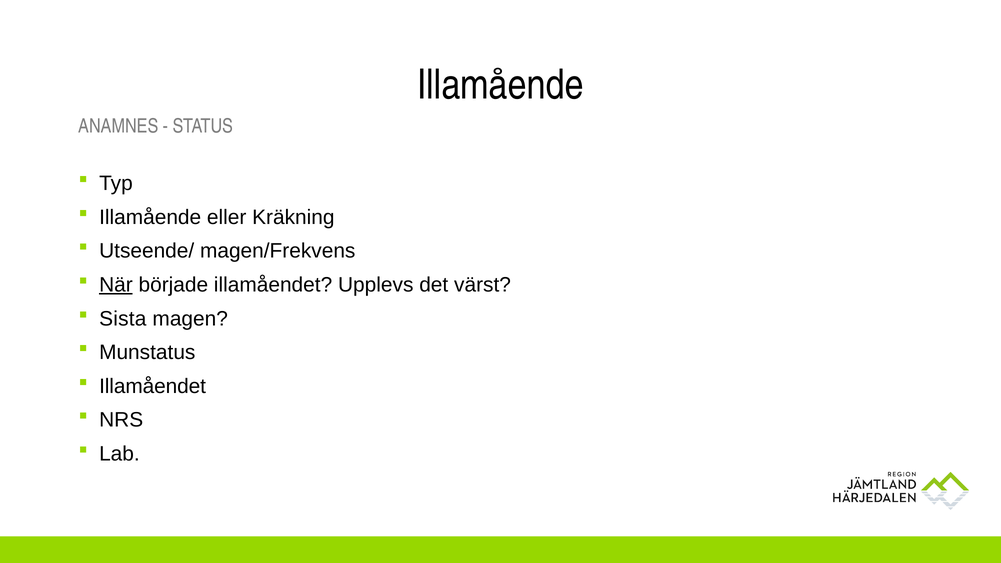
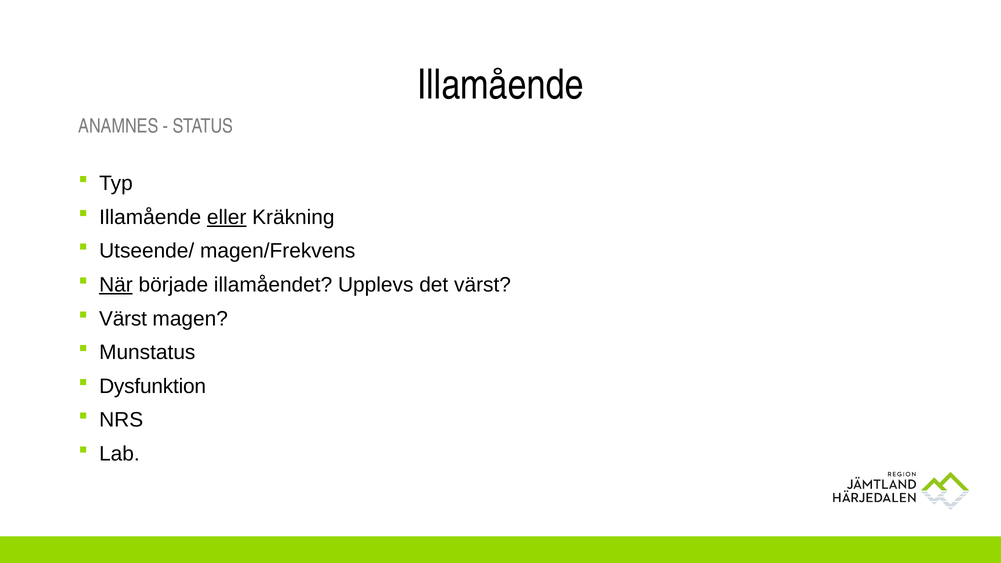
eller underline: none -> present
Sista at (123, 319): Sista -> Värst
Illamåendet at (153, 386): Illamåendet -> Dysfunktion
